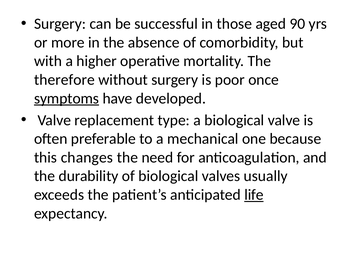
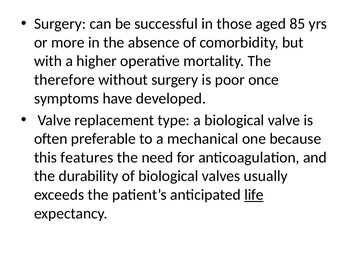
90: 90 -> 85
symptoms underline: present -> none
changes: changes -> features
